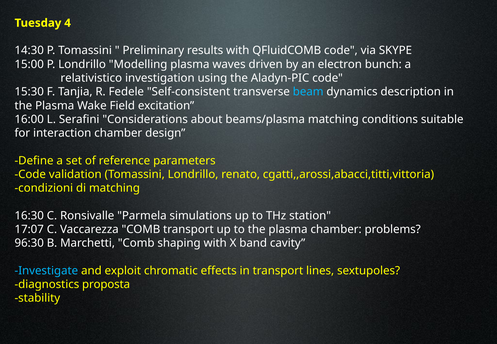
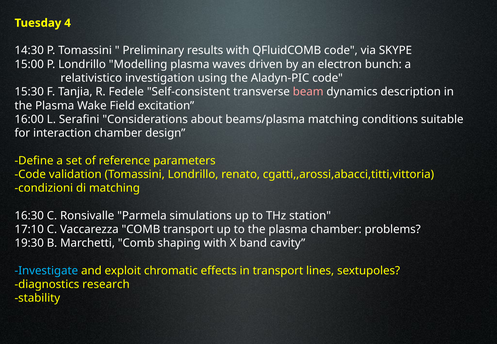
beam colour: light blue -> pink
17:07: 17:07 -> 17:10
96:30: 96:30 -> 19:30
proposta: proposta -> research
